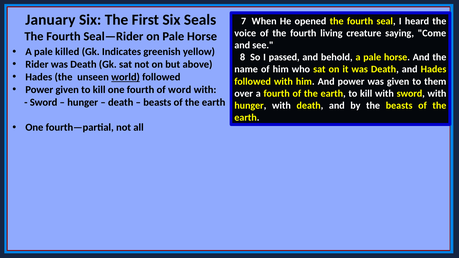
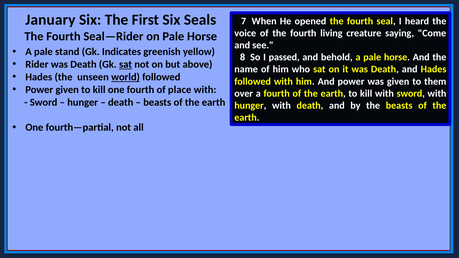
killed: killed -> stand
sat at (126, 64) underline: none -> present
word: word -> place
